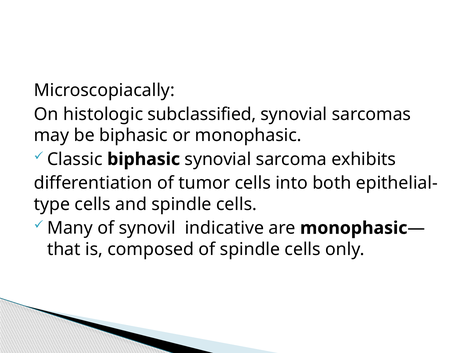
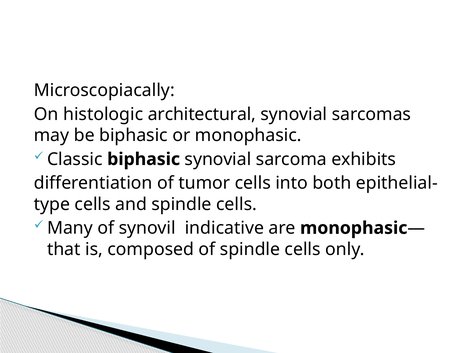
subclassified: subclassified -> architectural
